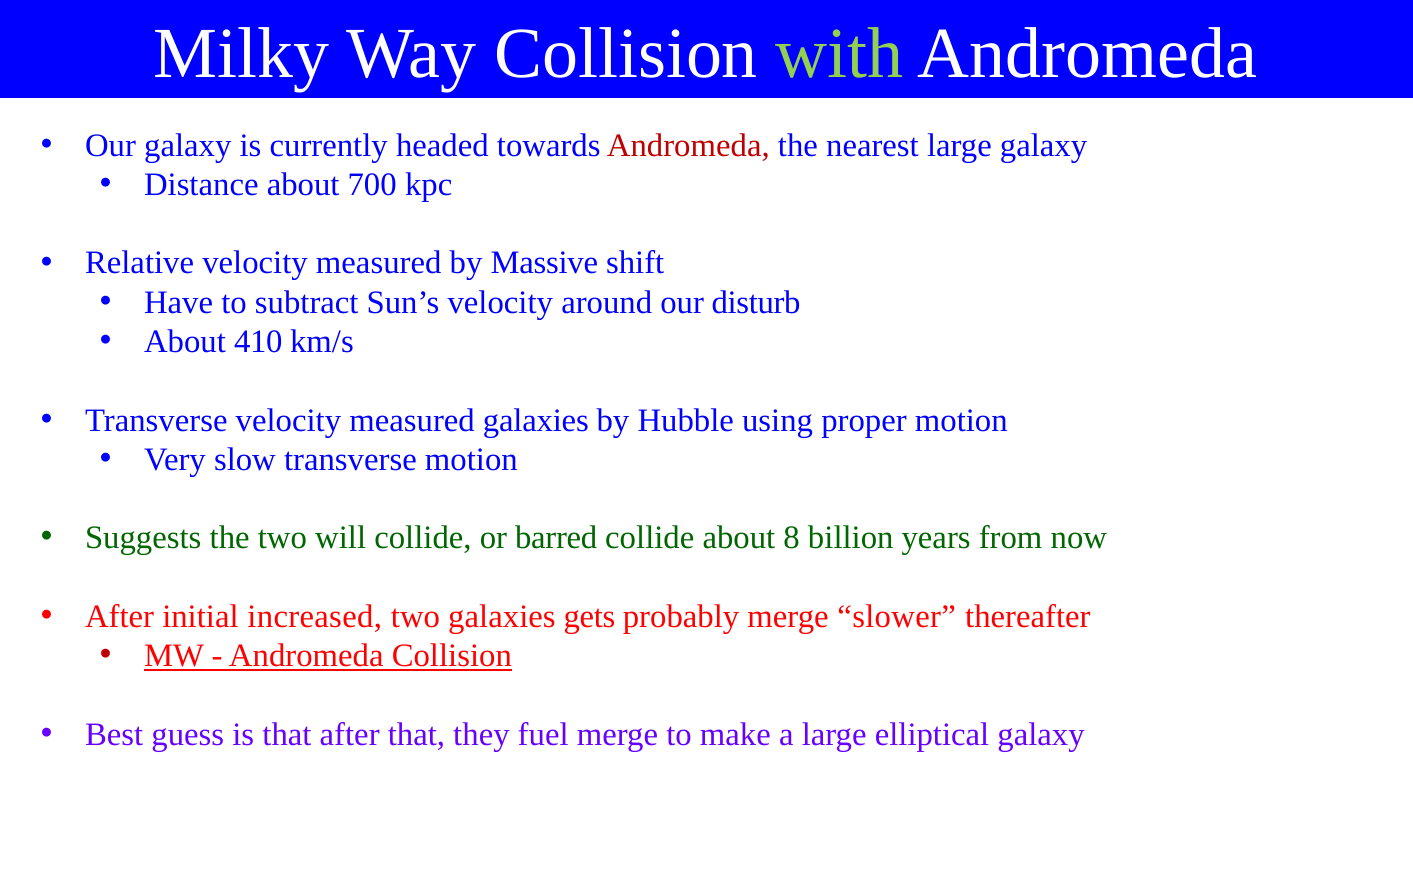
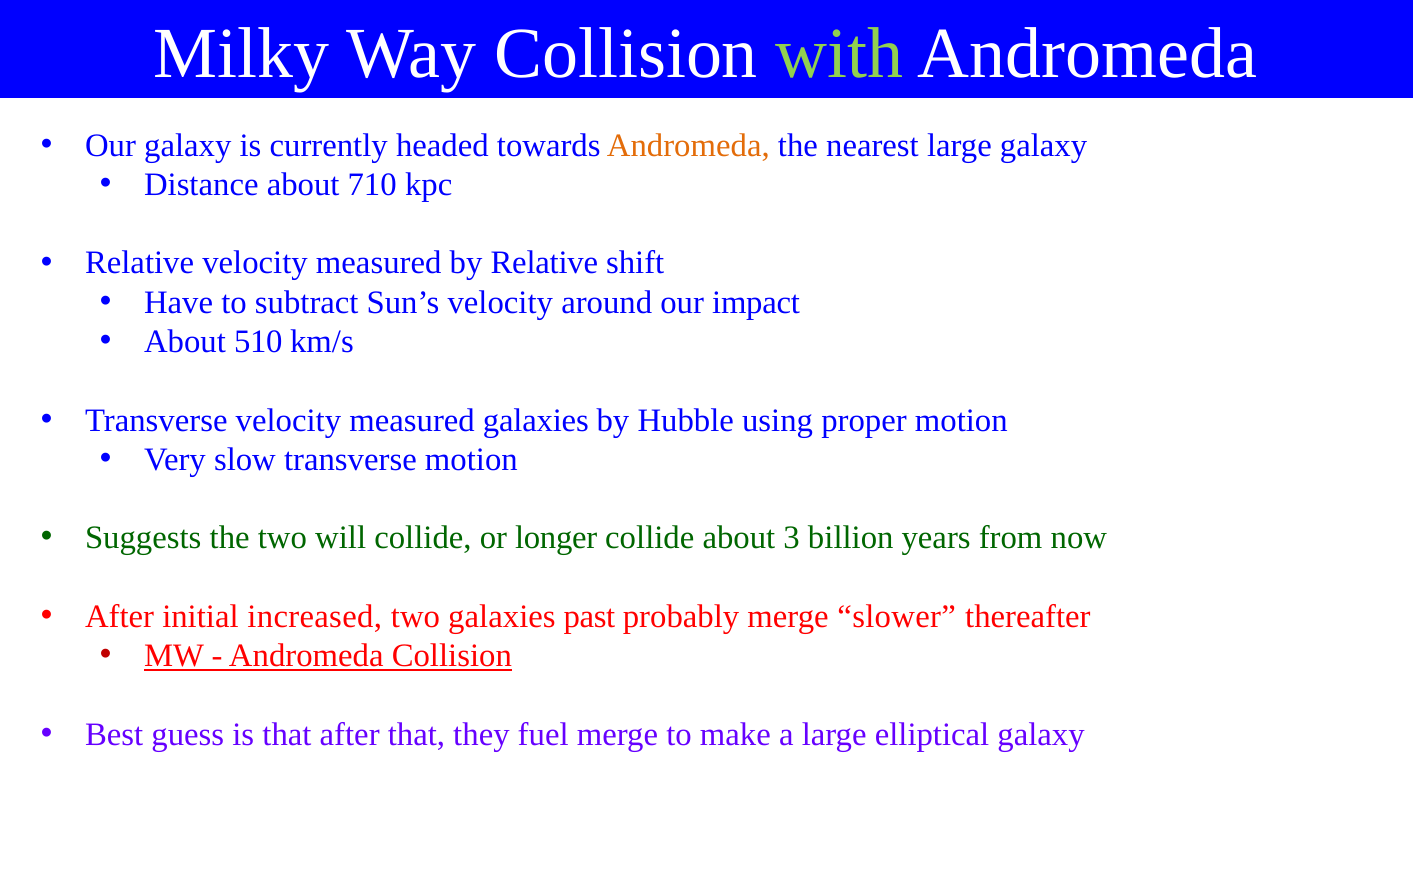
Andromeda at (688, 145) colour: red -> orange
700: 700 -> 710
by Massive: Massive -> Relative
disturb: disturb -> impact
410: 410 -> 510
barred: barred -> longer
8: 8 -> 3
gets: gets -> past
